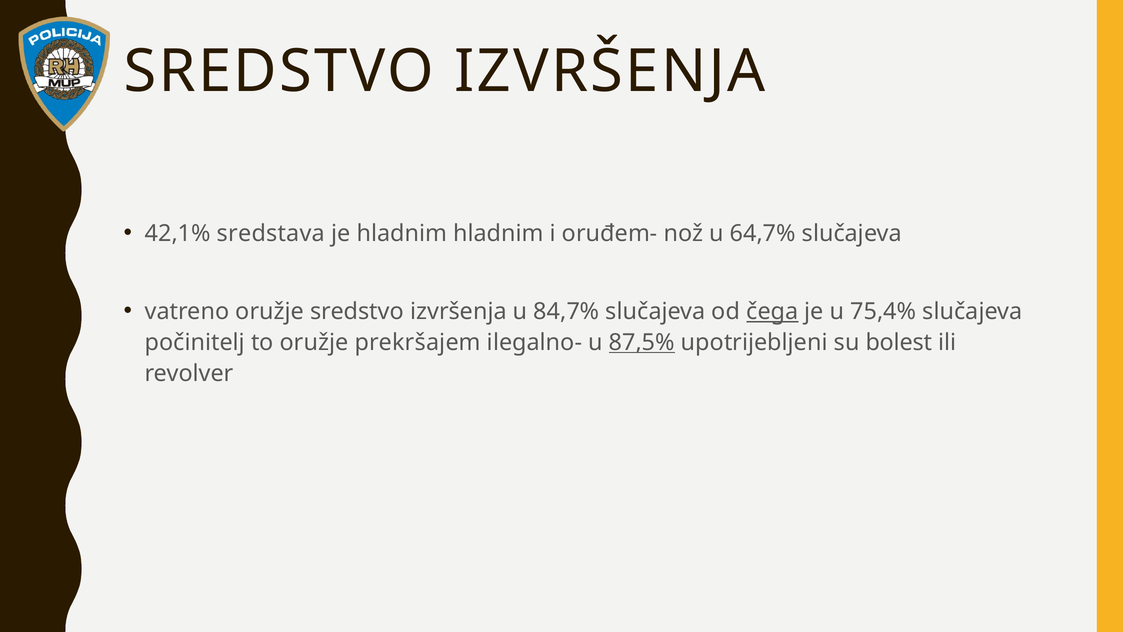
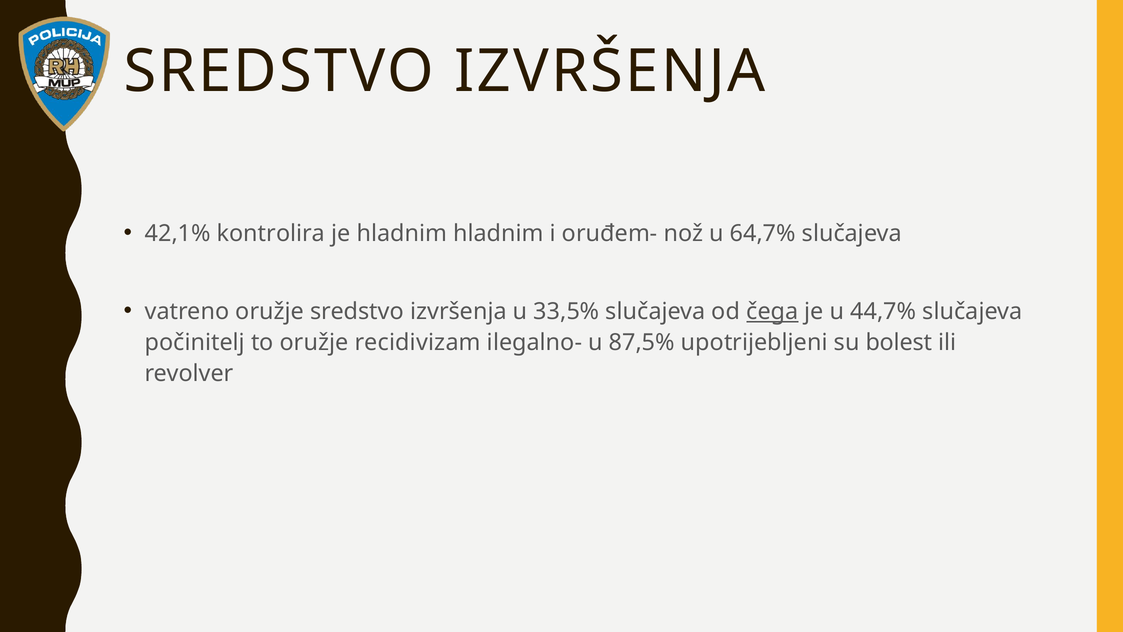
sredstava: sredstava -> kontrolira
84,7%: 84,7% -> 33,5%
75,4%: 75,4% -> 44,7%
prekršajem: prekršajem -> recidivizam
87,5% underline: present -> none
